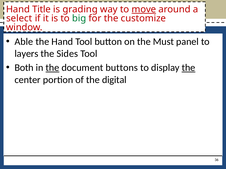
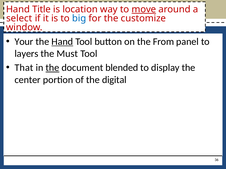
grading: grading -> location
big colour: green -> blue
Able: Able -> Your
Hand at (62, 42) underline: none -> present
Must: Must -> From
Sides: Sides -> Must
Both: Both -> That
buttons: buttons -> blended
the at (189, 68) underline: present -> none
